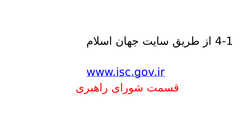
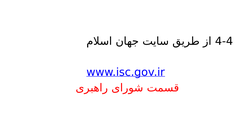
4-1: 4-1 -> 4-4
